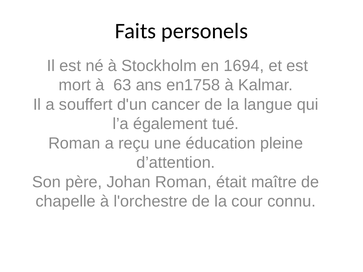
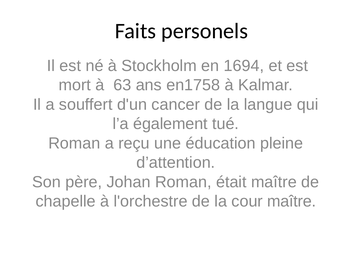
cour connu: connu -> maître
